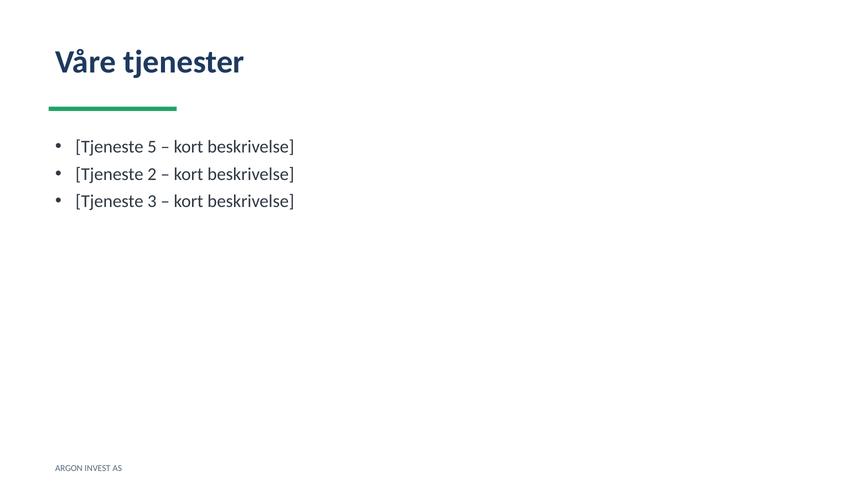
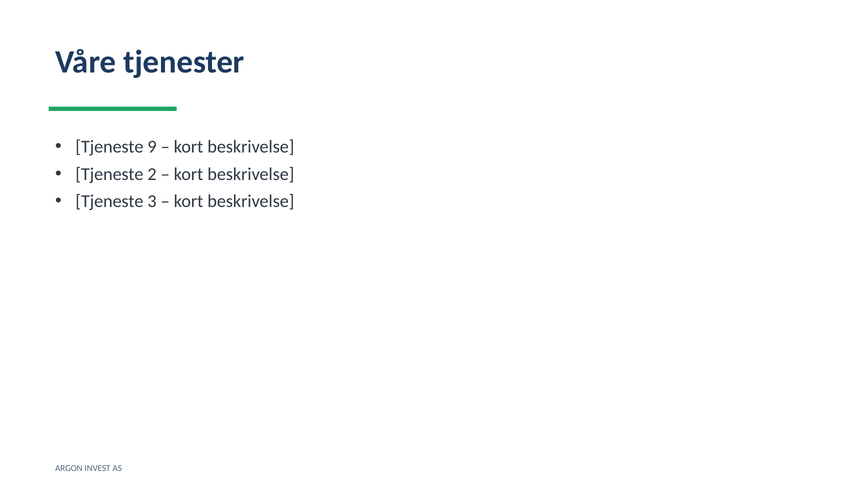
5: 5 -> 9
